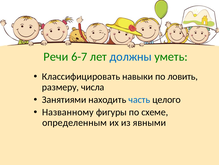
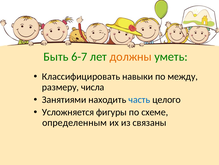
Речи: Речи -> Быть
должны colour: blue -> orange
ловить: ловить -> между
Названному: Названному -> Усложняется
явными: явными -> связаны
